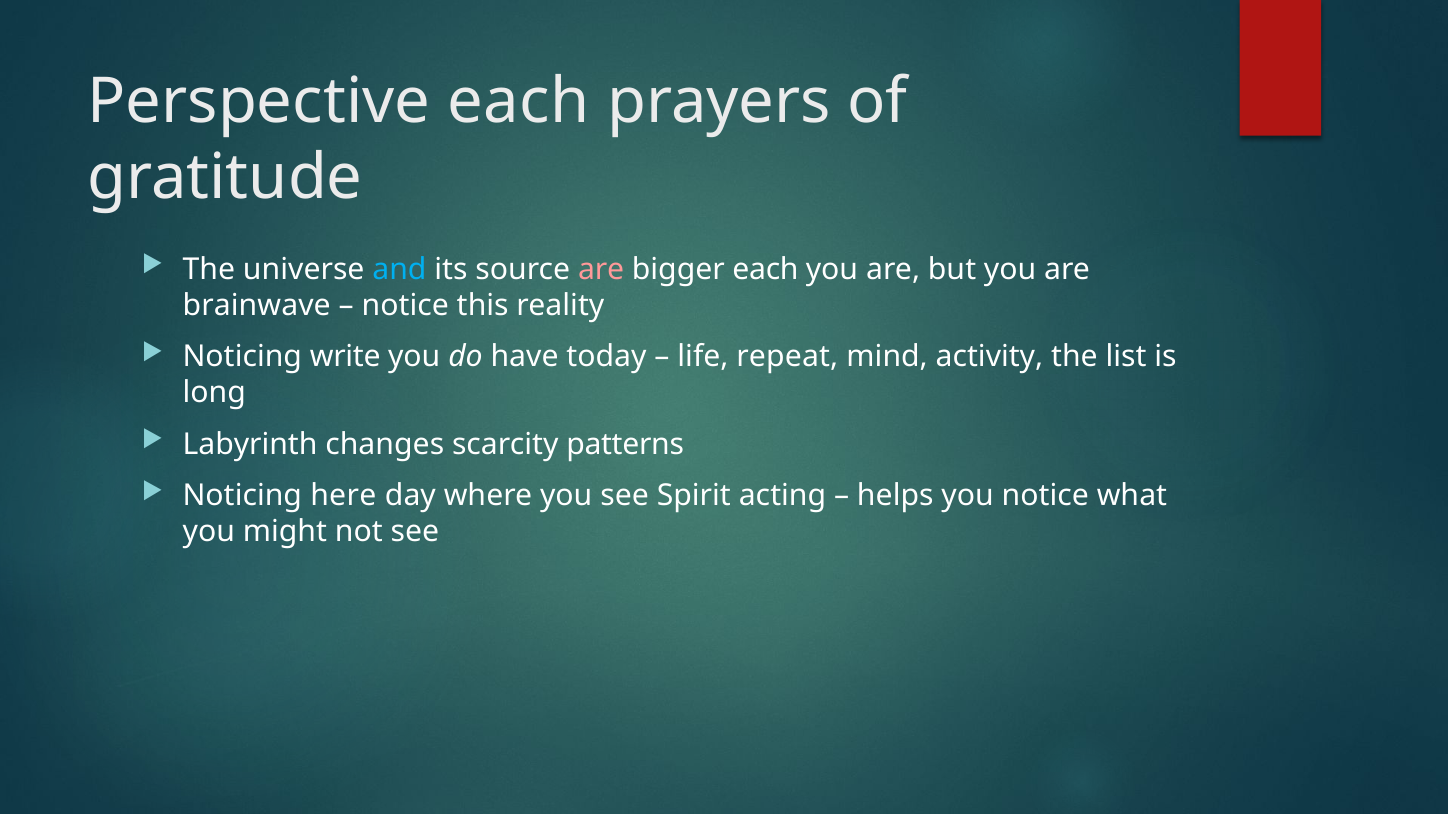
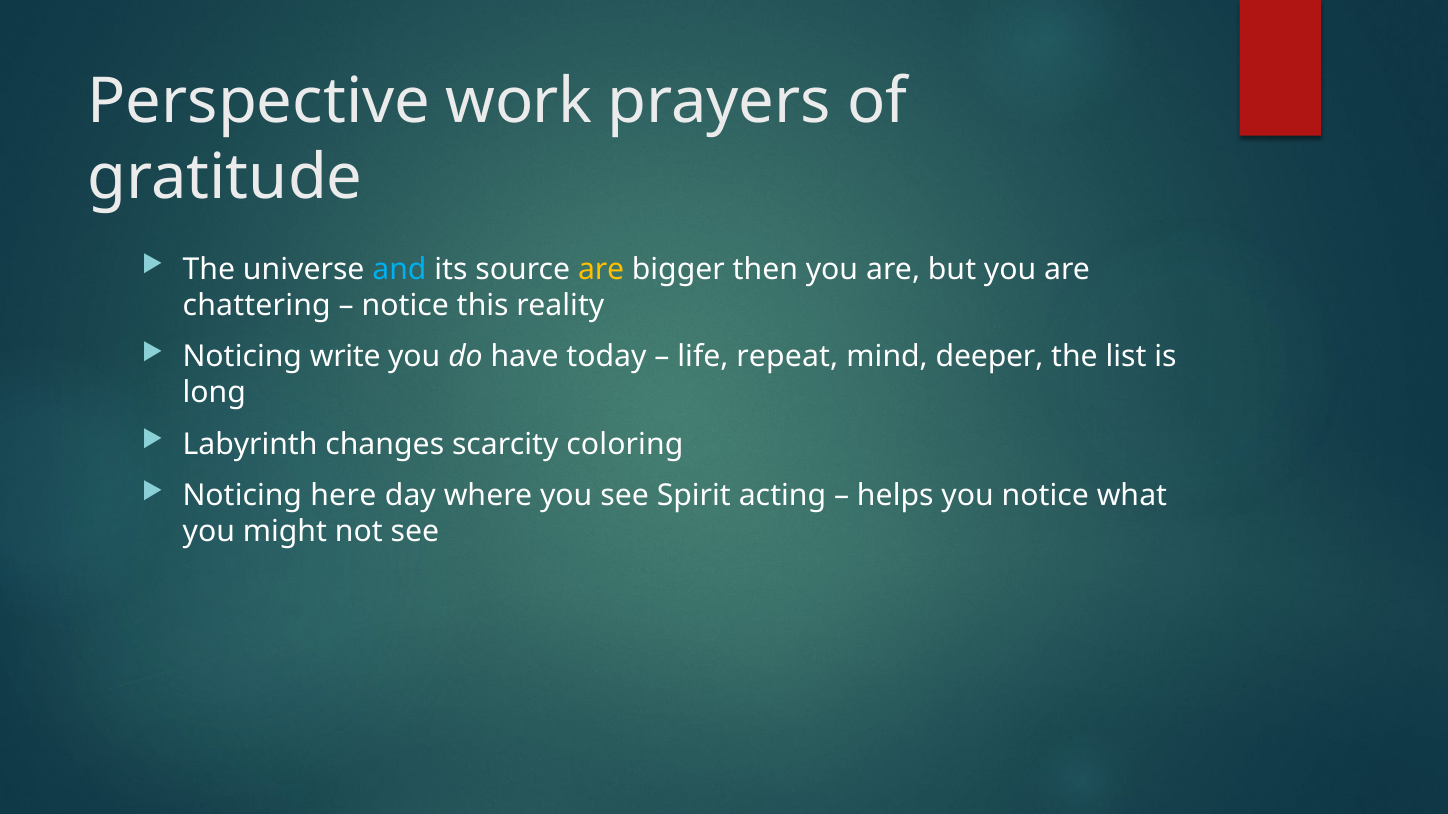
Perspective each: each -> work
are at (601, 269) colour: pink -> yellow
bigger each: each -> then
brainwave: brainwave -> chattering
activity: activity -> deeper
patterns: patterns -> coloring
